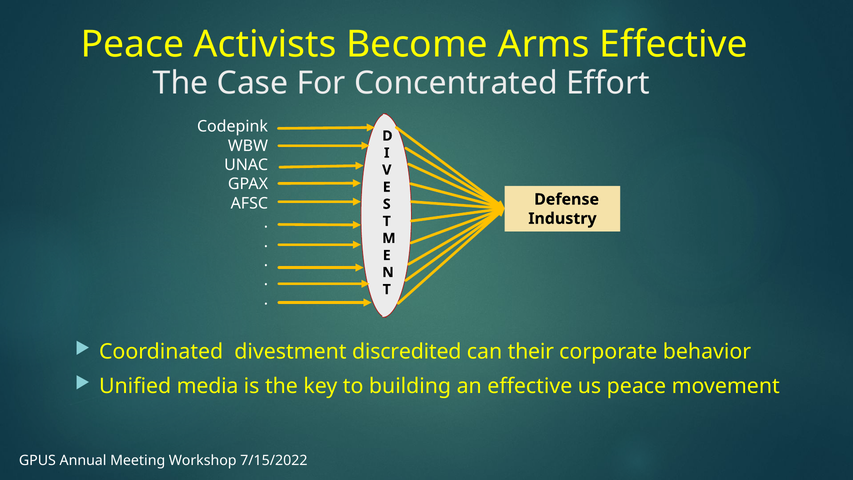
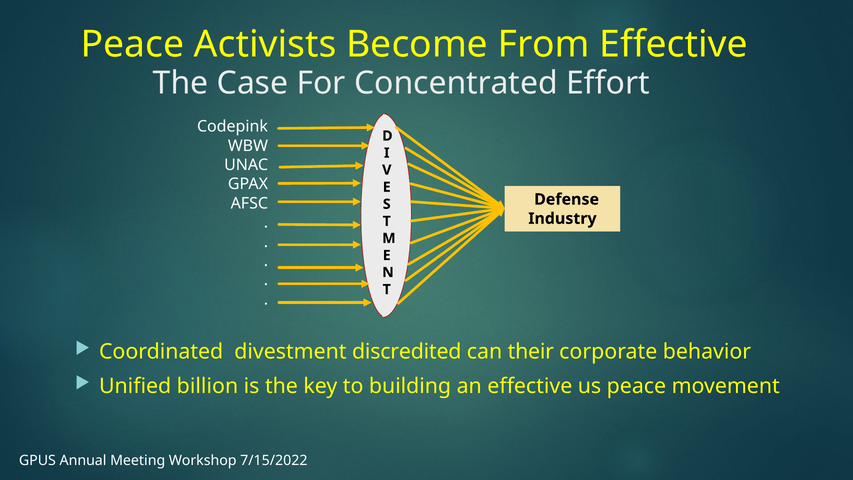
Arms: Arms -> From
media: media -> billion
